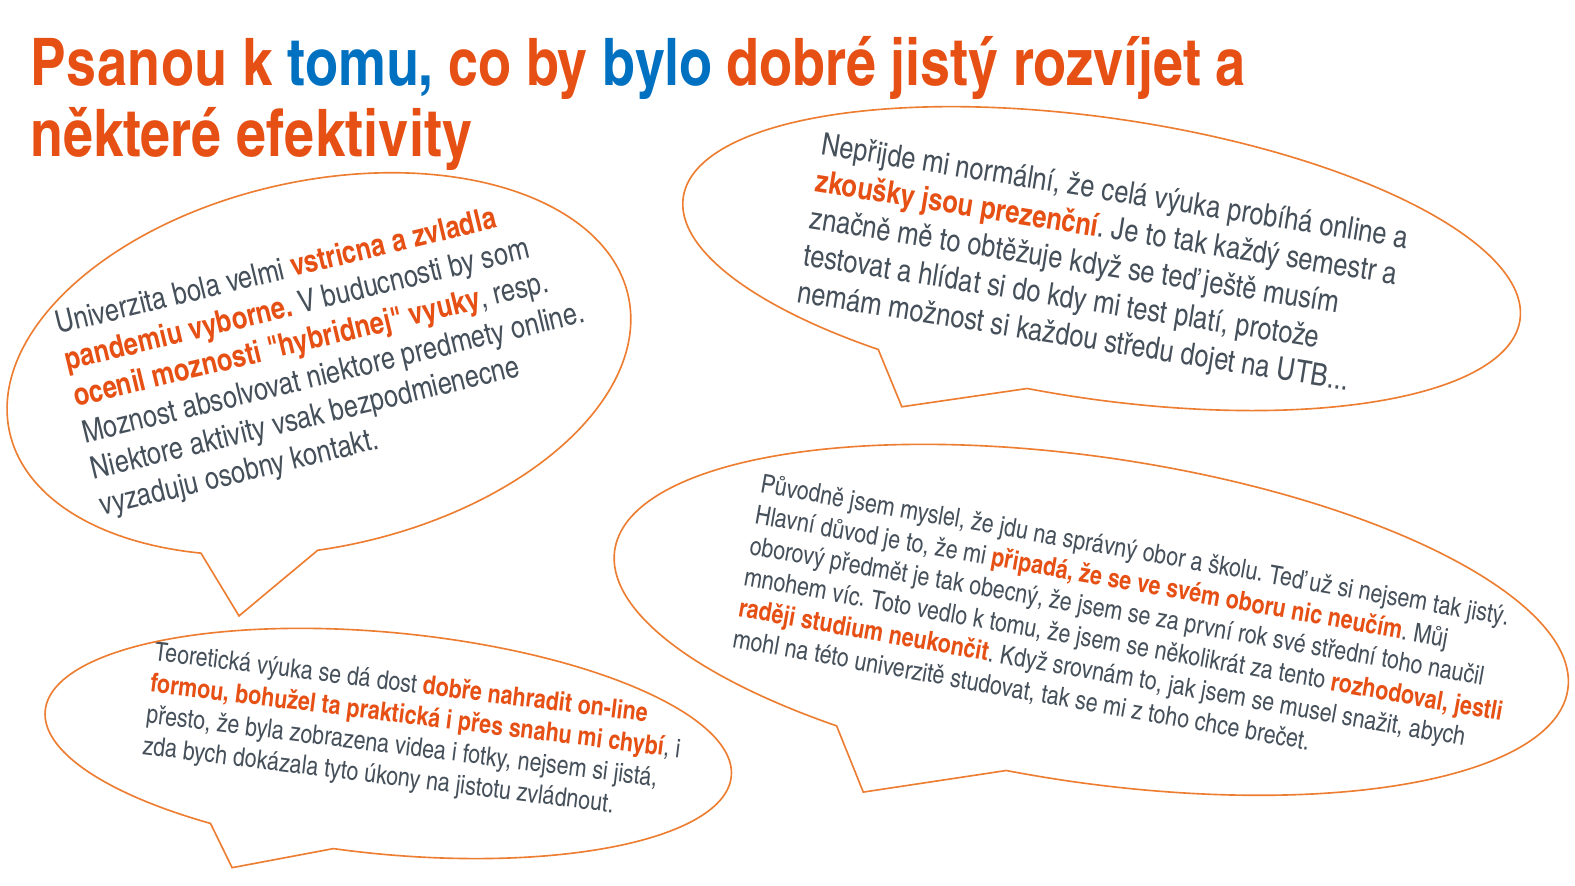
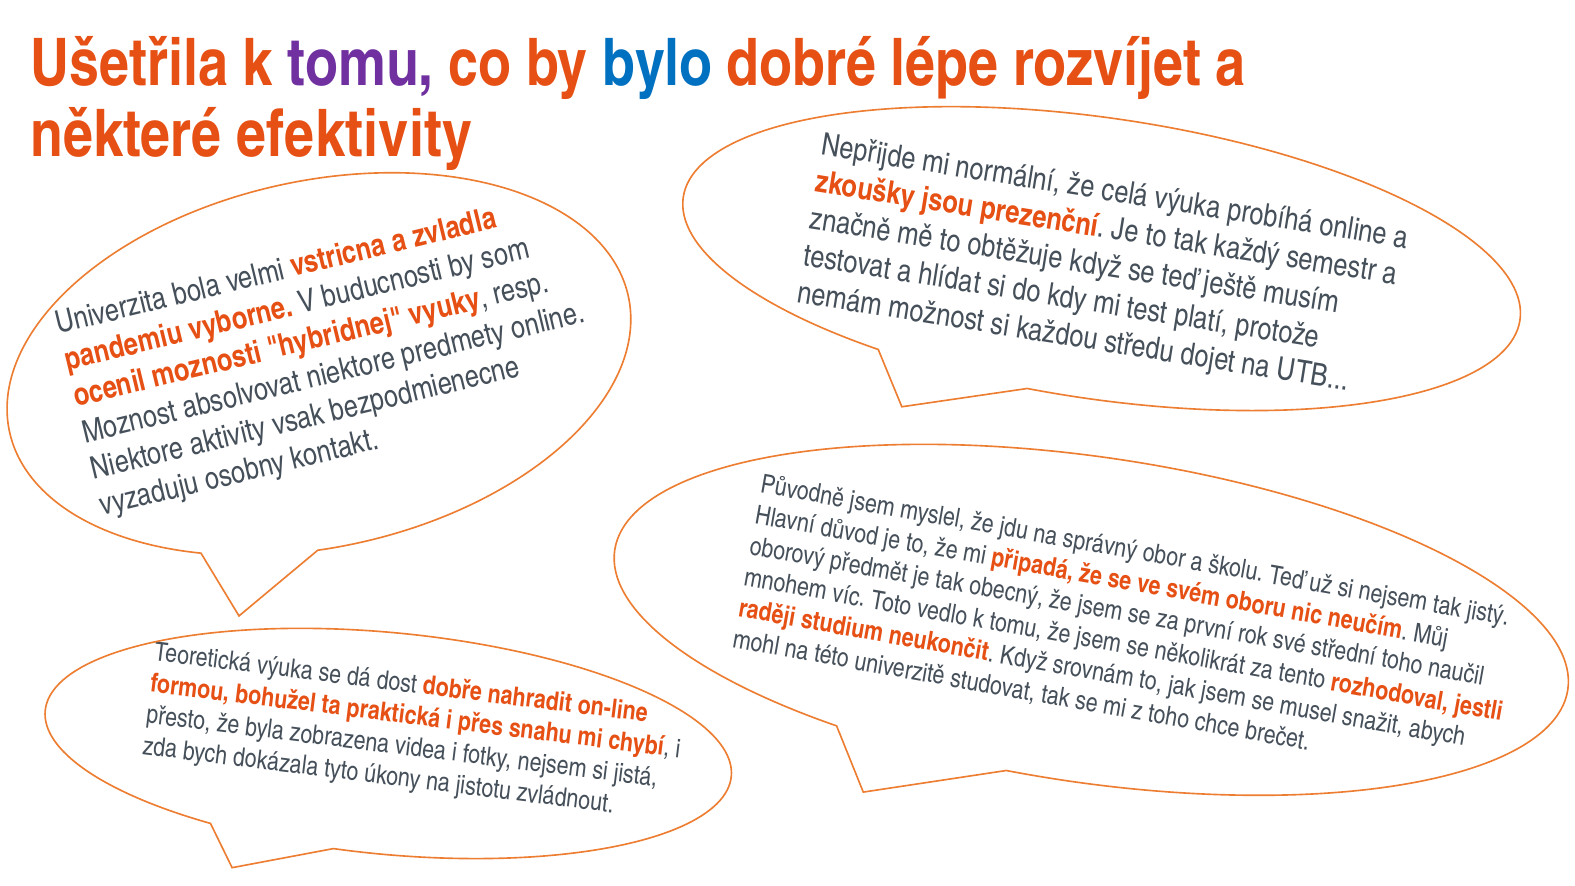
Psanou: Psanou -> Ušetřila
tomu at (361, 64) colour: blue -> purple
dobré jistý: jistý -> lépe
